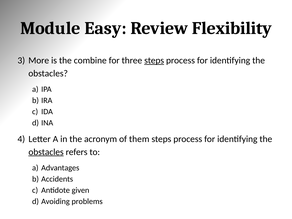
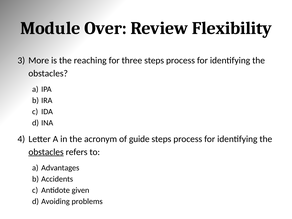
Easy: Easy -> Over
combine: combine -> reaching
steps at (154, 60) underline: present -> none
them: them -> guide
